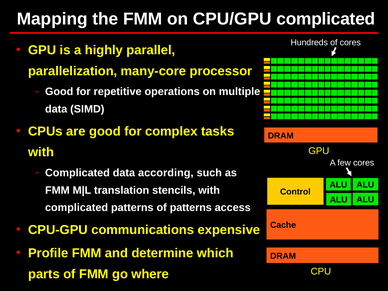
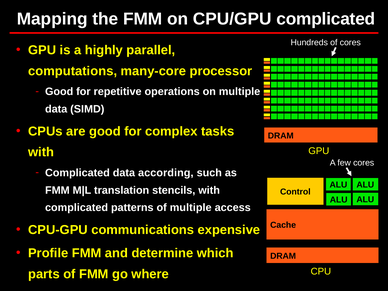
parallelization: parallelization -> computations
of patterns: patterns -> multiple
